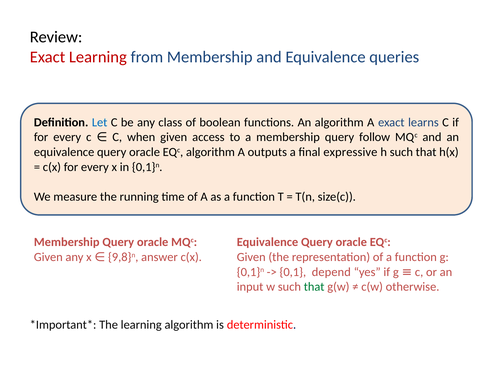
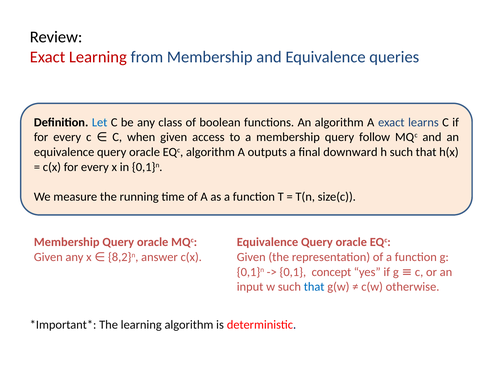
expressive: expressive -> downward
9,8: 9,8 -> 8,2
depend: depend -> concept
that at (314, 287) colour: green -> blue
